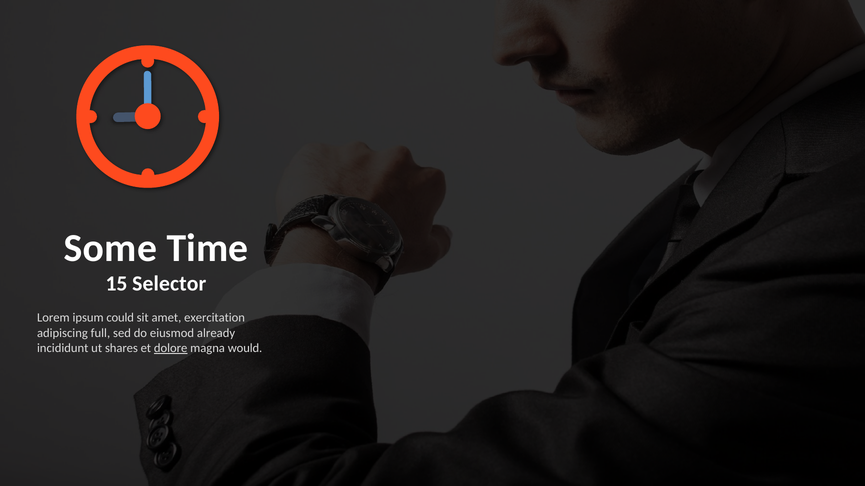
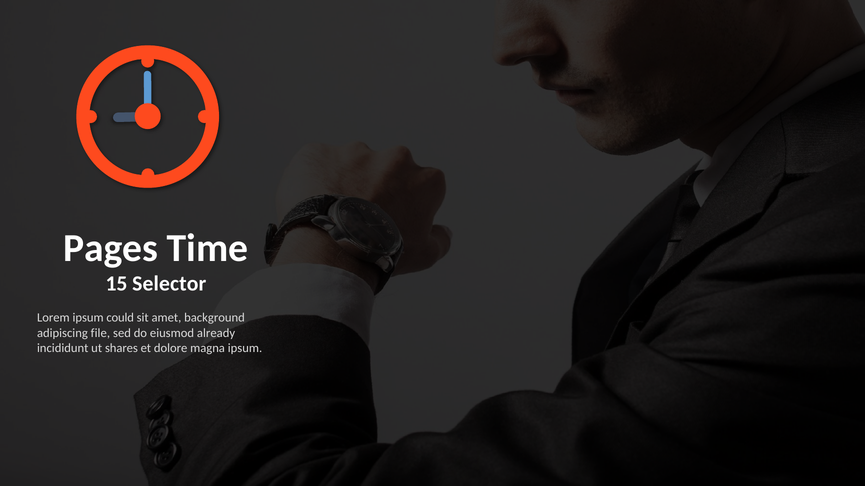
Some: Some -> Pages
exercitation: exercitation -> background
full: full -> file
dolore underline: present -> none
magna would: would -> ipsum
